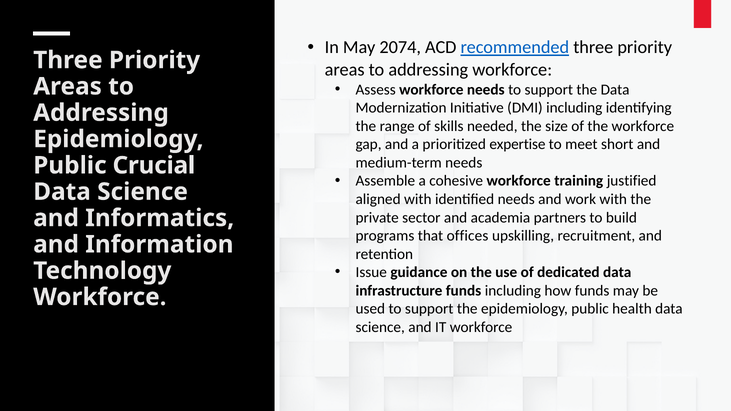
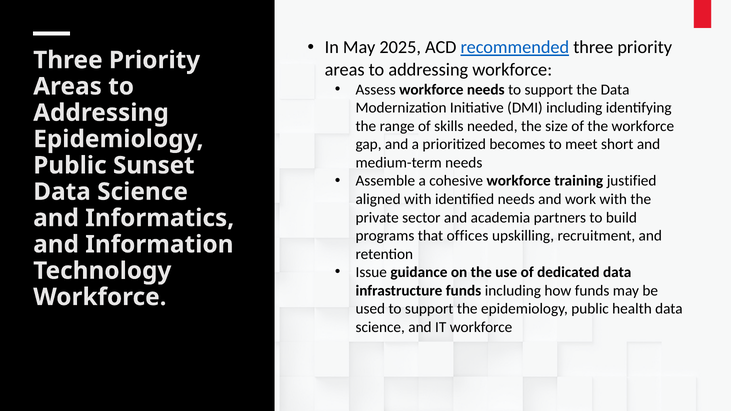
2074: 2074 -> 2025
expertise: expertise -> becomes
Crucial: Crucial -> Sunset
